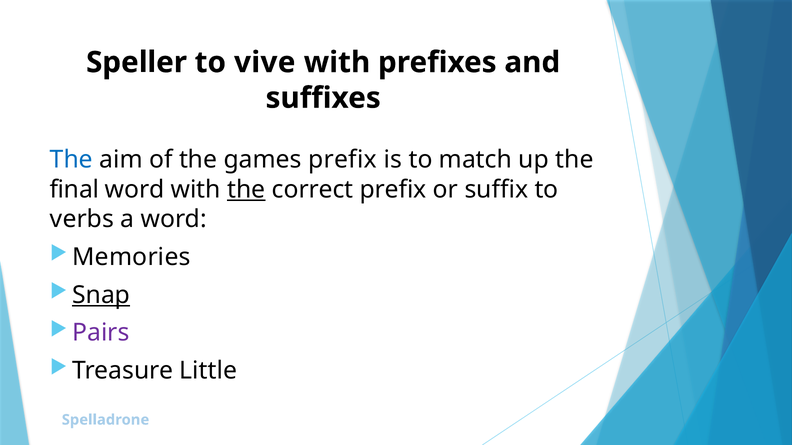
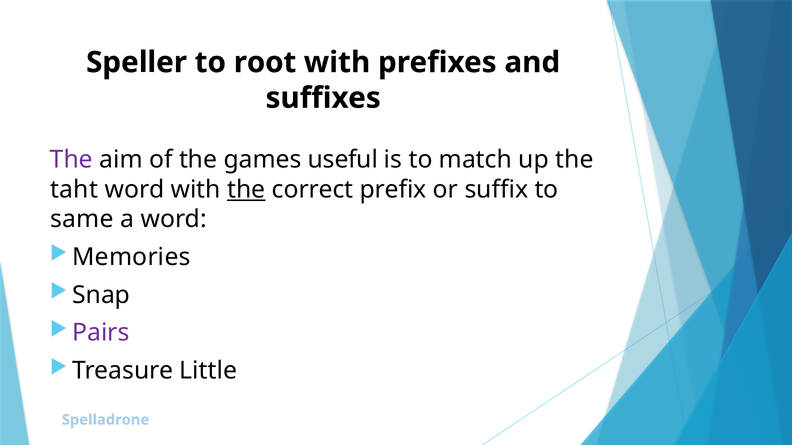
vive: vive -> root
The at (71, 160) colour: blue -> purple
games prefix: prefix -> useful
final: final -> taht
verbs: verbs -> same
Snap underline: present -> none
